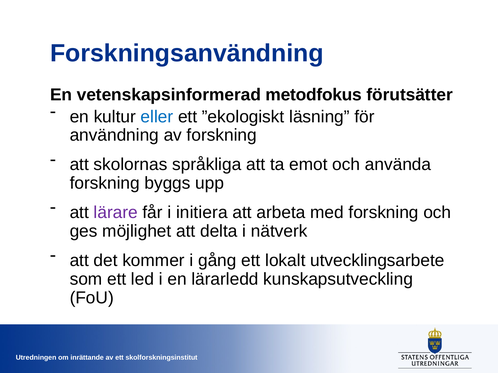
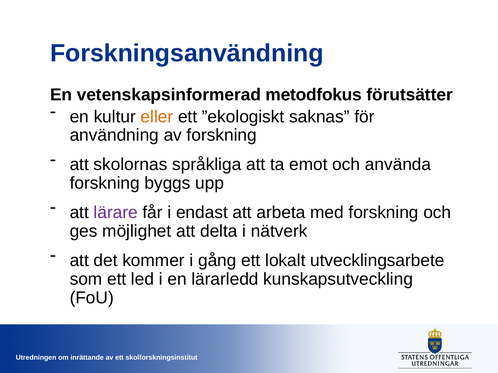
eller colour: blue -> orange
läsning: läsning -> saknas
initiera: initiera -> endast
